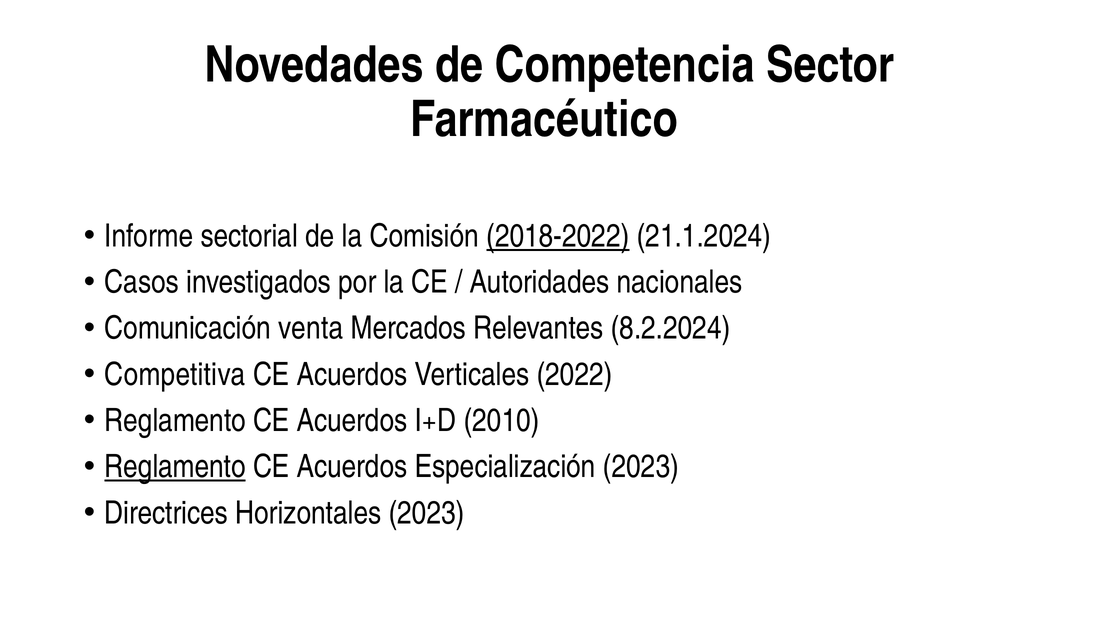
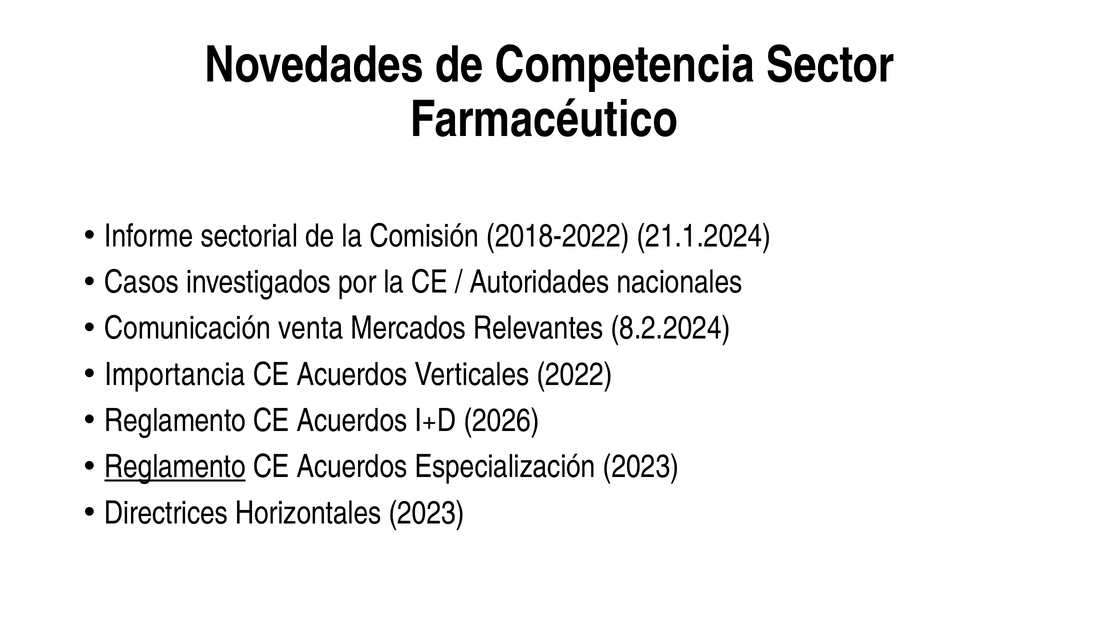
2018-2022 underline: present -> none
Competitiva: Competitiva -> Importancia
2010: 2010 -> 2026
